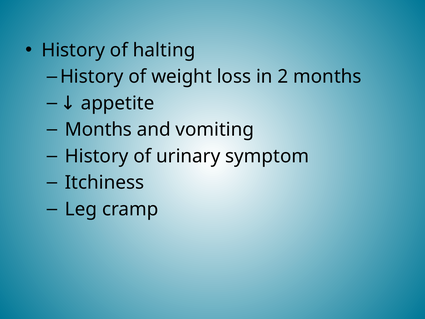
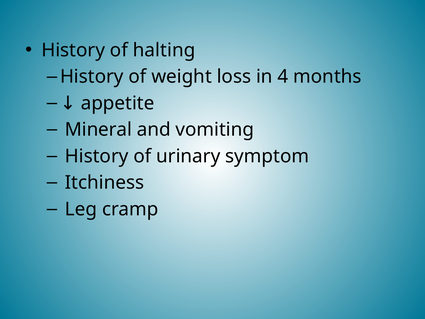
2: 2 -> 4
Months at (98, 130): Months -> Mineral
